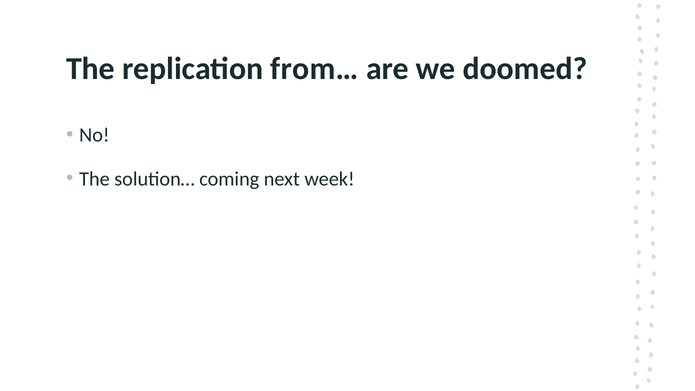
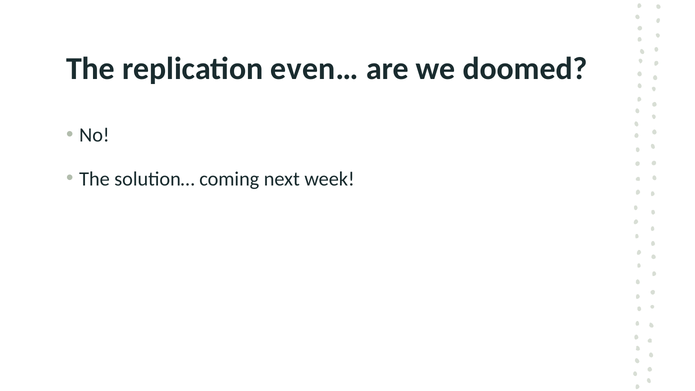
from…: from… -> even…
